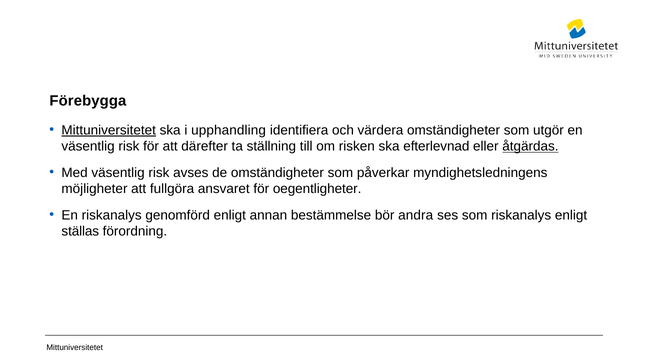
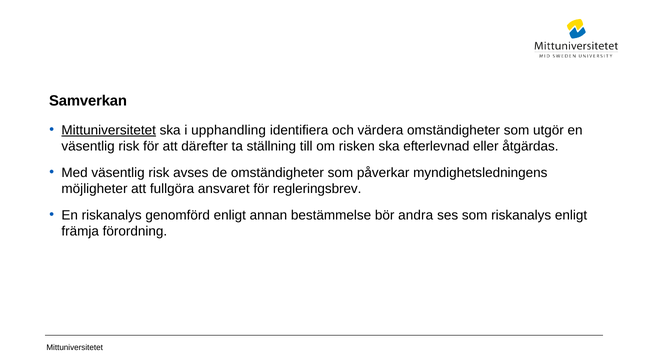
Förebygga: Förebygga -> Samverkan
åtgärdas underline: present -> none
oegentligheter: oegentligheter -> regleringsbrev
ställas: ställas -> främja
